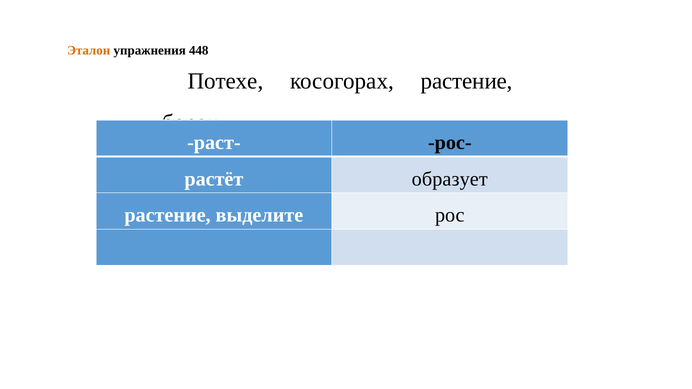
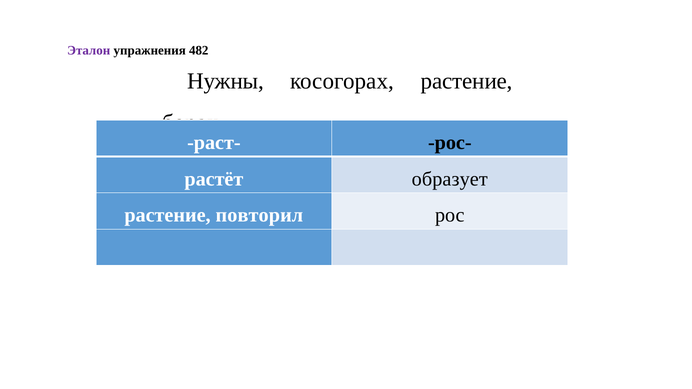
Эталон colour: orange -> purple
448: 448 -> 482
Потехе: Потехе -> Нужны
выделите: выделите -> повторил
